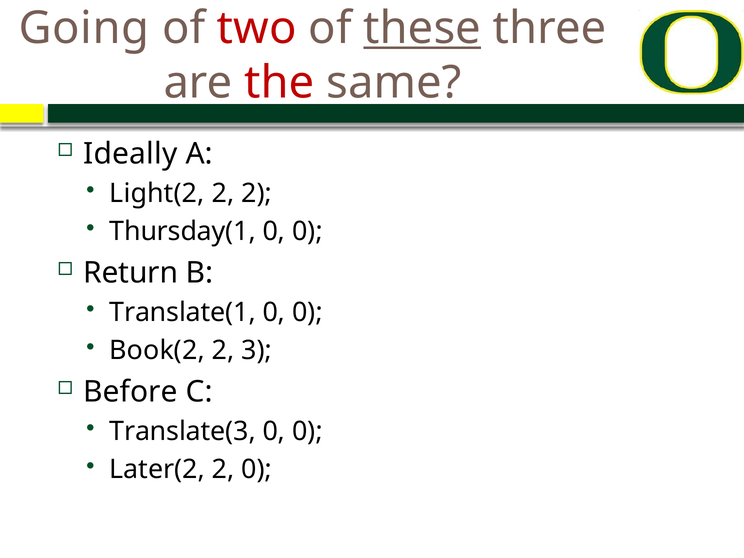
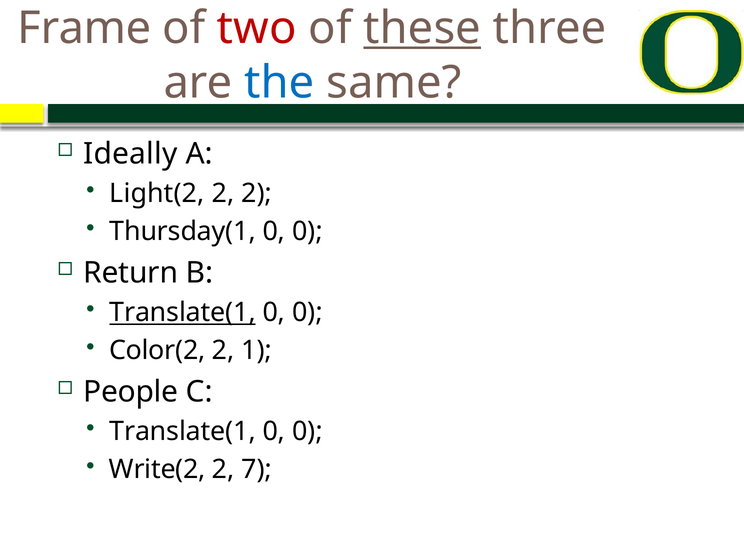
Going: Going -> Frame
the colour: red -> blue
Translate(1 at (183, 313) underline: none -> present
Book(2: Book(2 -> Color(2
3: 3 -> 1
Before: Before -> People
Translate(3 at (183, 432): Translate(3 -> Translate(1
Later(2: Later(2 -> Write(2
2 0: 0 -> 7
